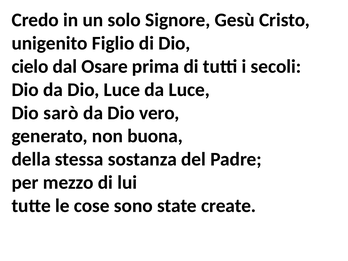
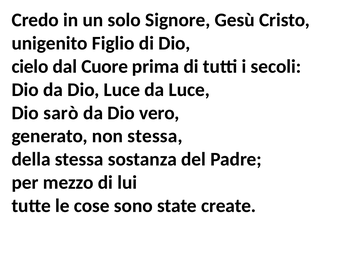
Osare: Osare -> Cuore
non buona: buona -> stessa
